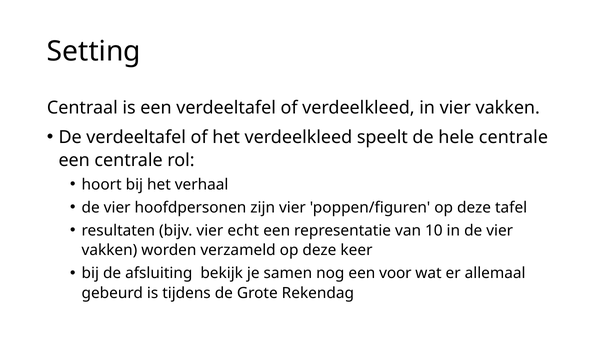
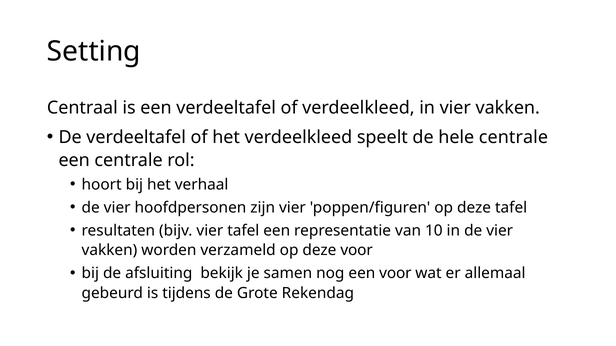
vier echt: echt -> tafel
deze keer: keer -> voor
